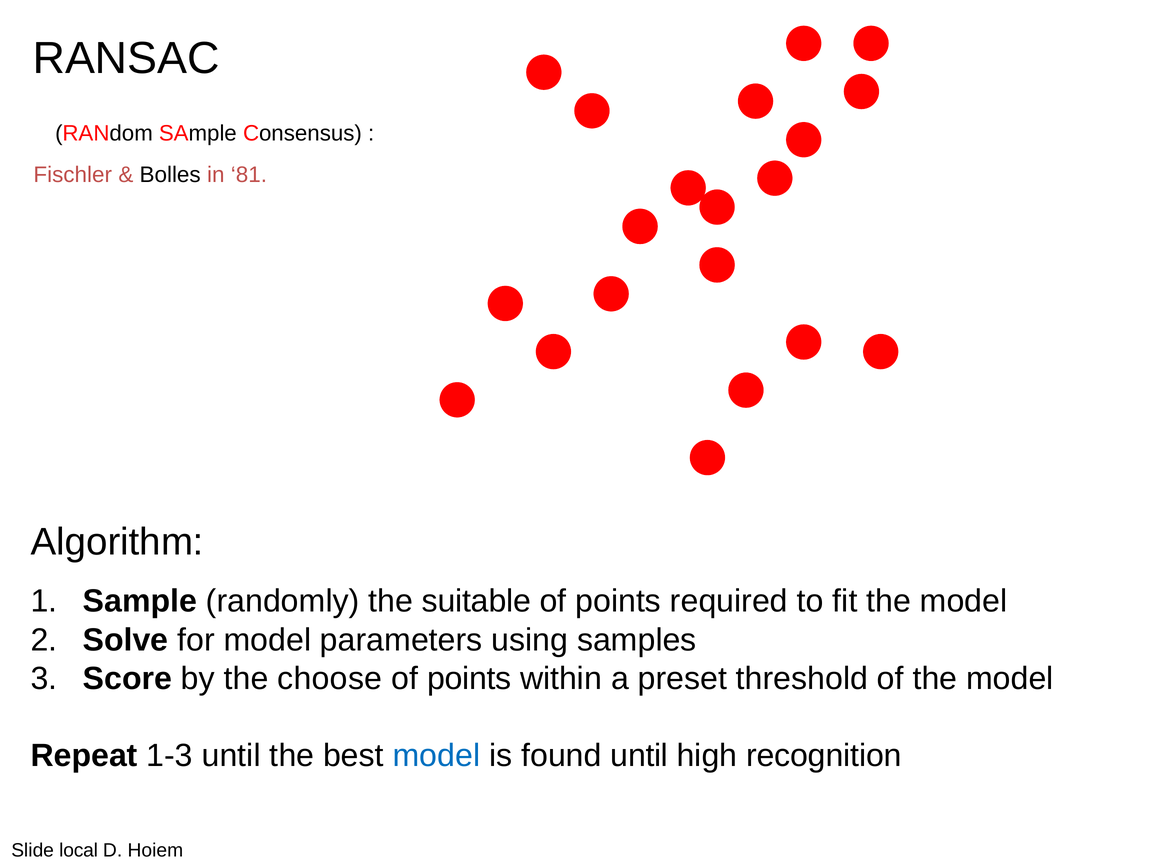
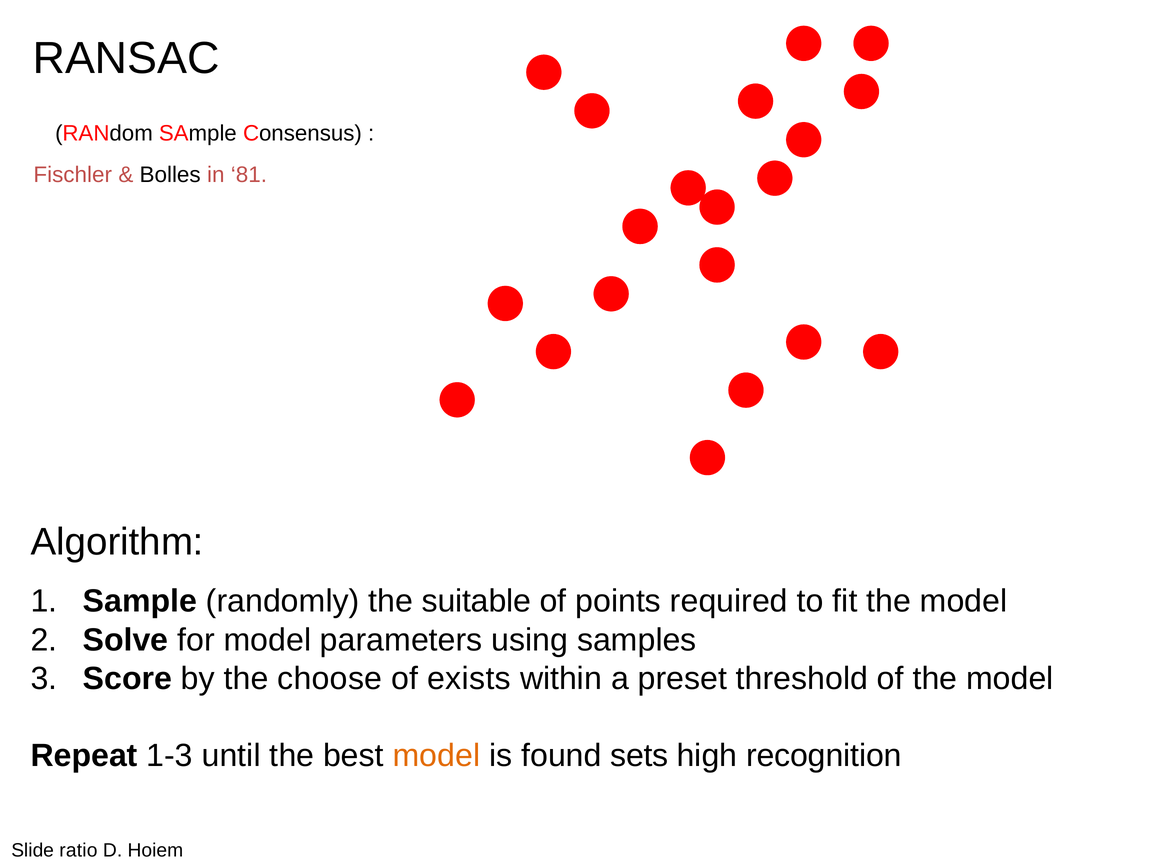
points at (469, 678): points -> exists
model at (436, 755) colour: blue -> orange
found until: until -> sets
local: local -> ratio
